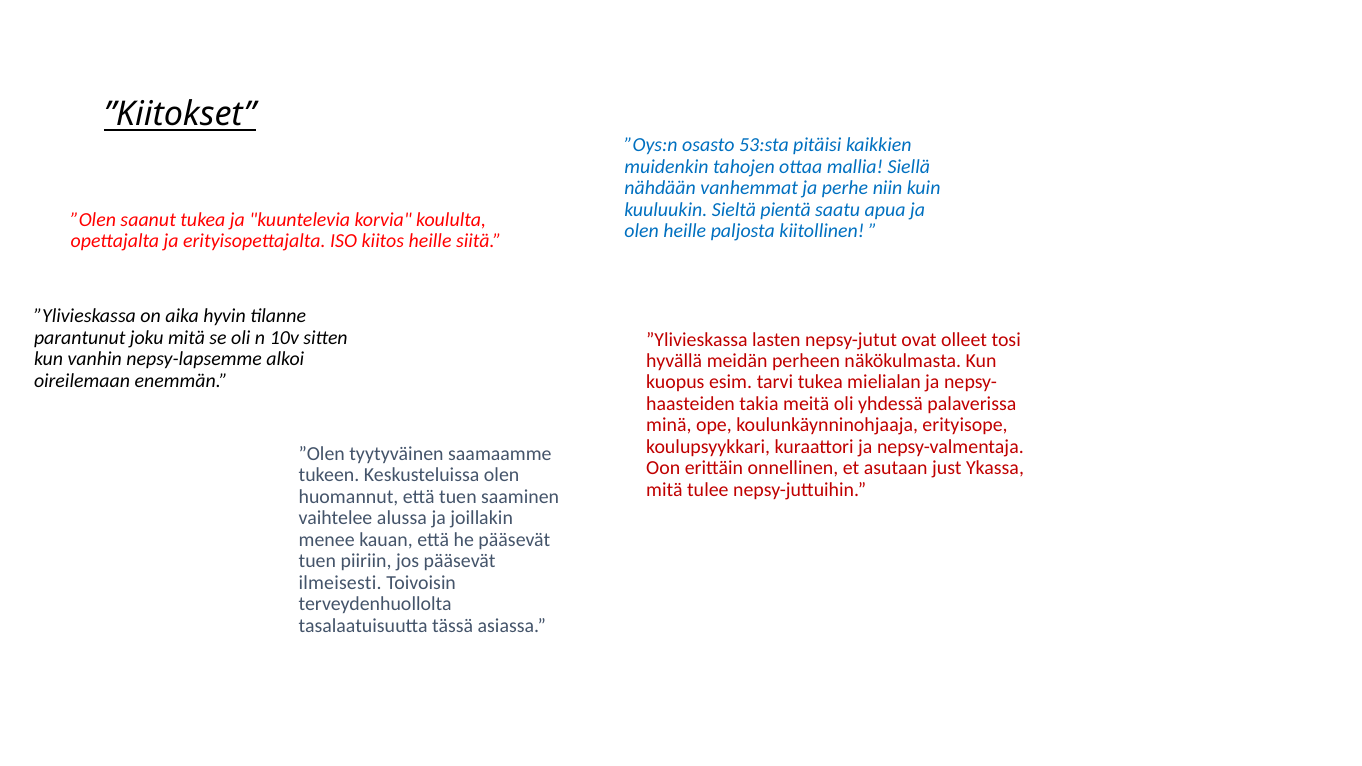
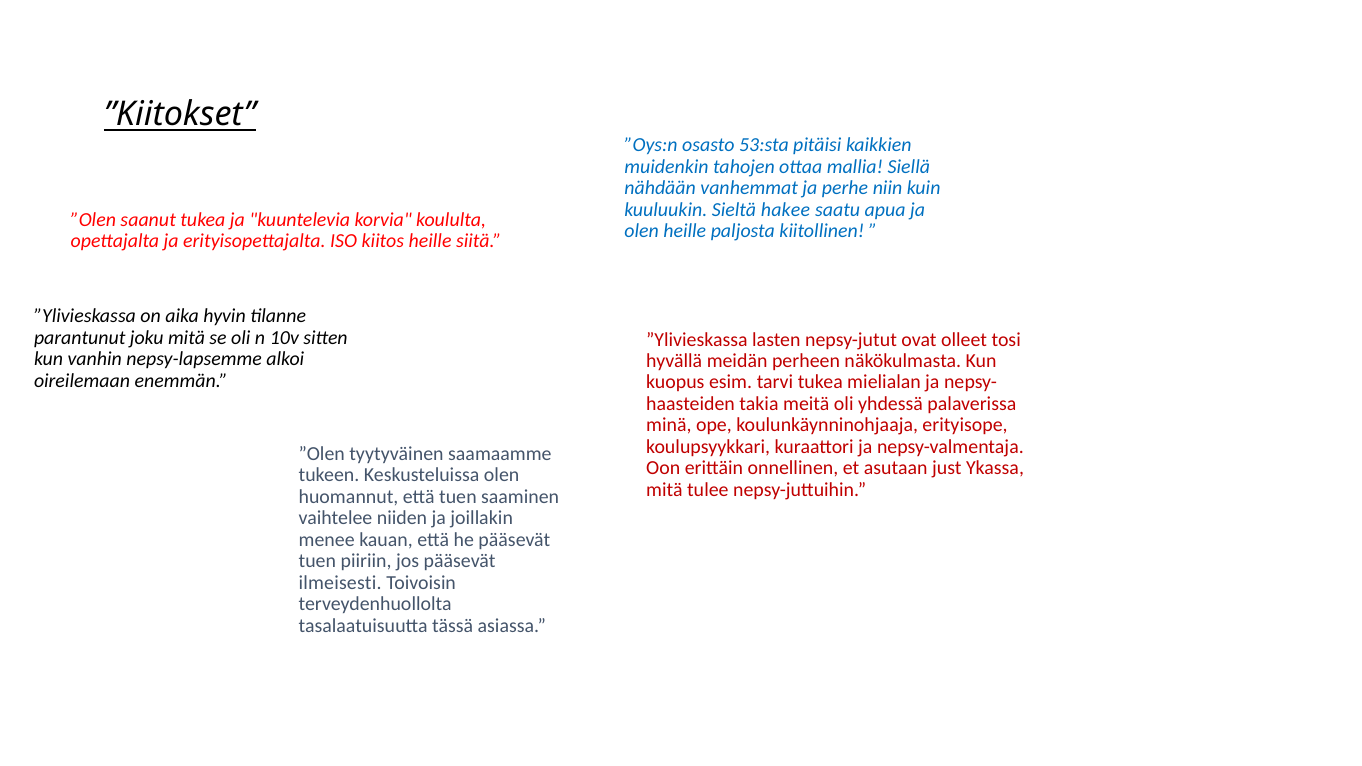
pientä: pientä -> hakee
alussa: alussa -> niiden
